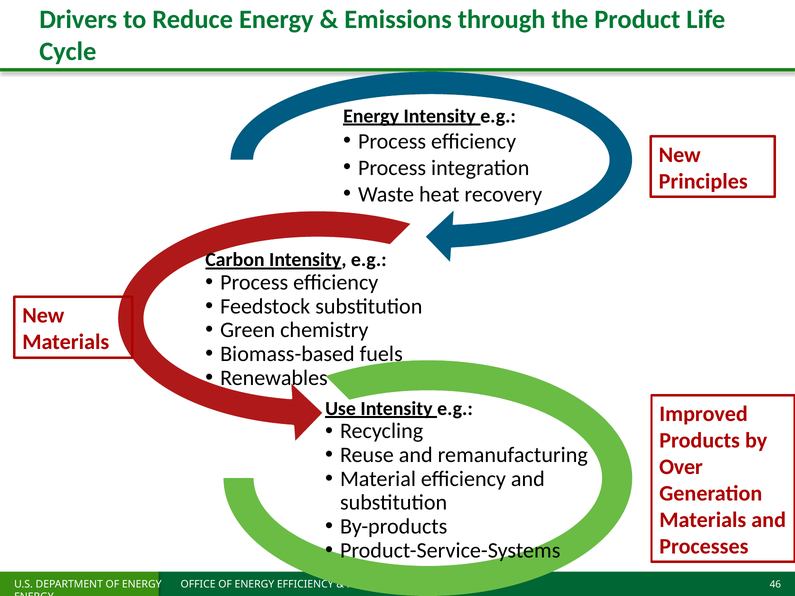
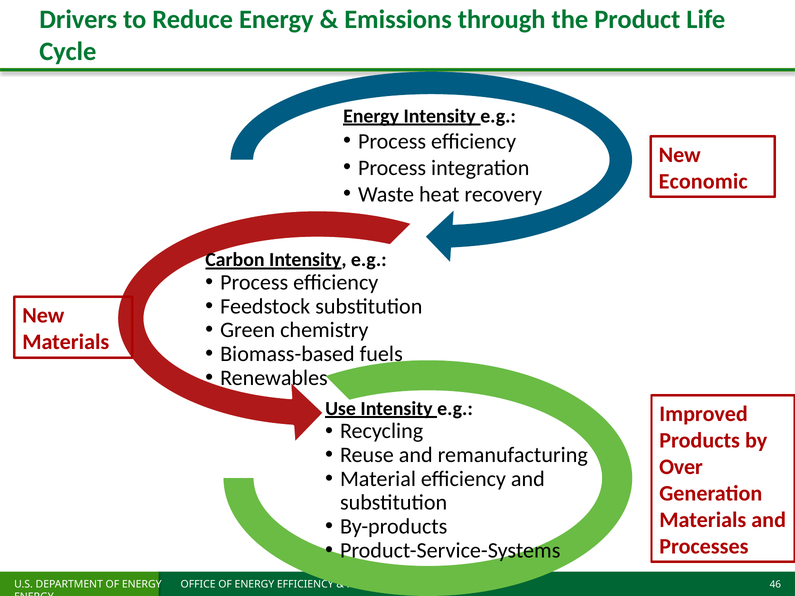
Principles: Principles -> Economic
